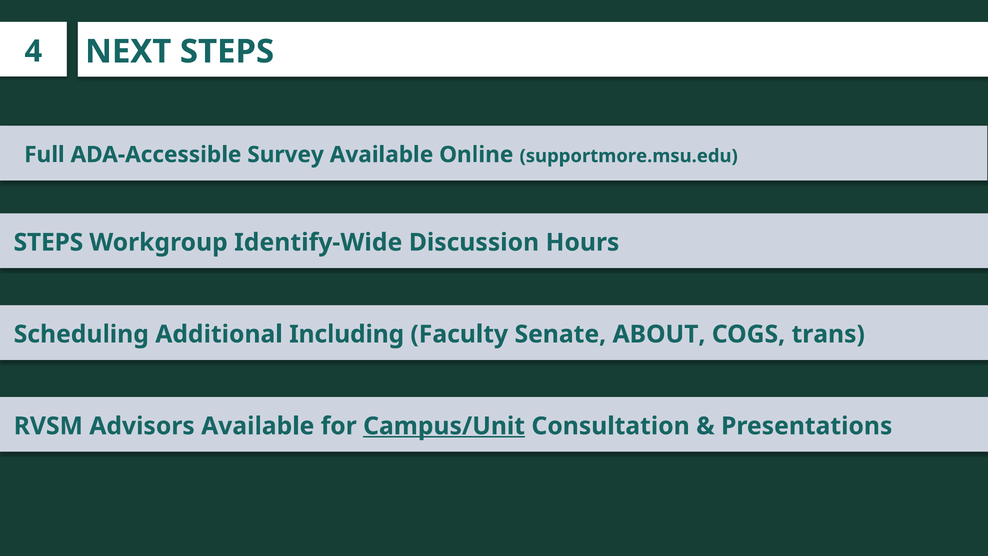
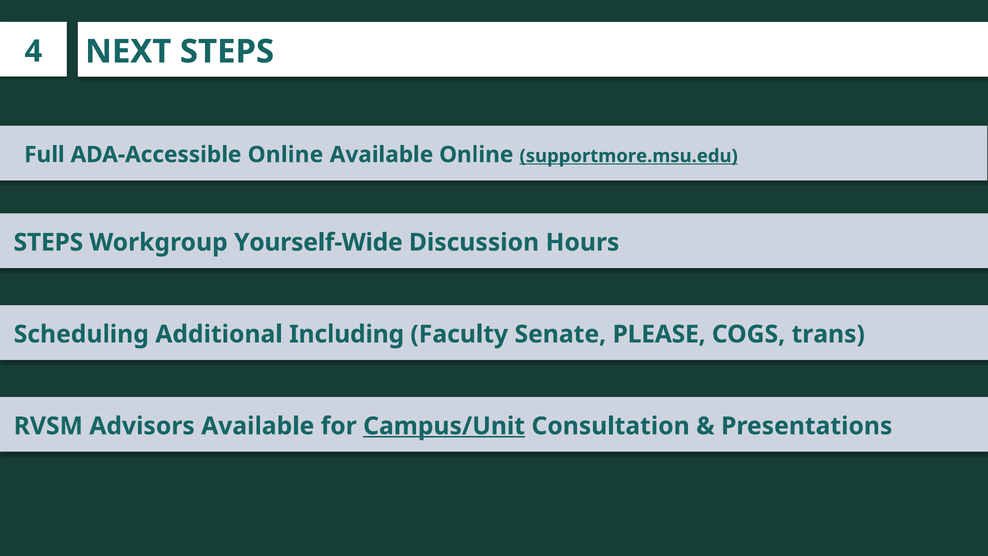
ADA-Accessible Survey: Survey -> Online
supportmore.msu.edu underline: none -> present
Identify-Wide: Identify-Wide -> Yourself-Wide
ABOUT: ABOUT -> PLEASE
